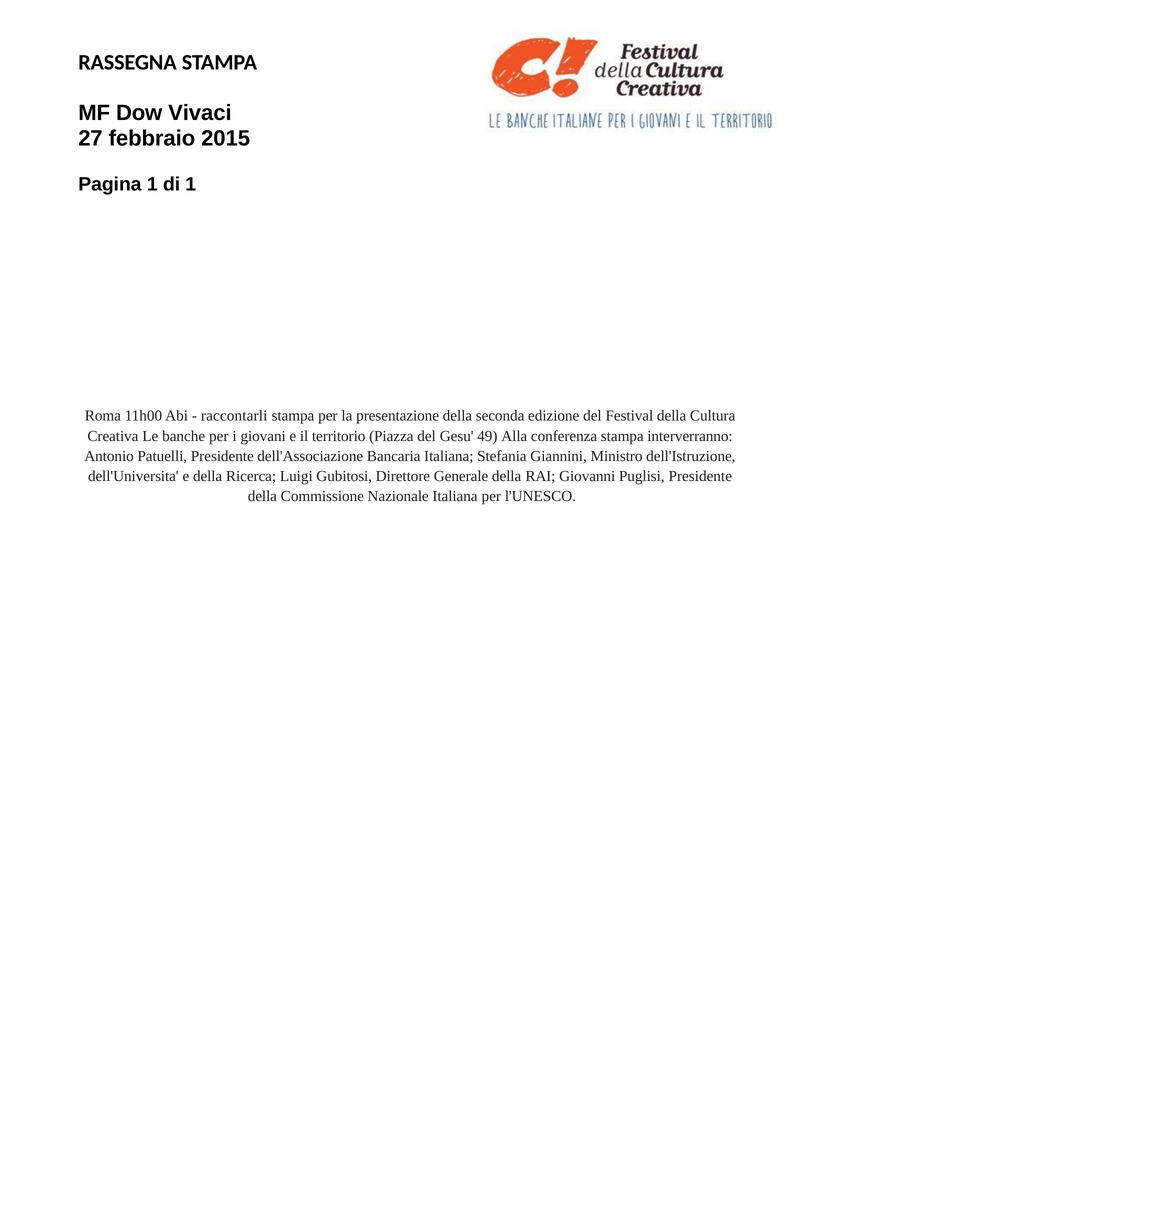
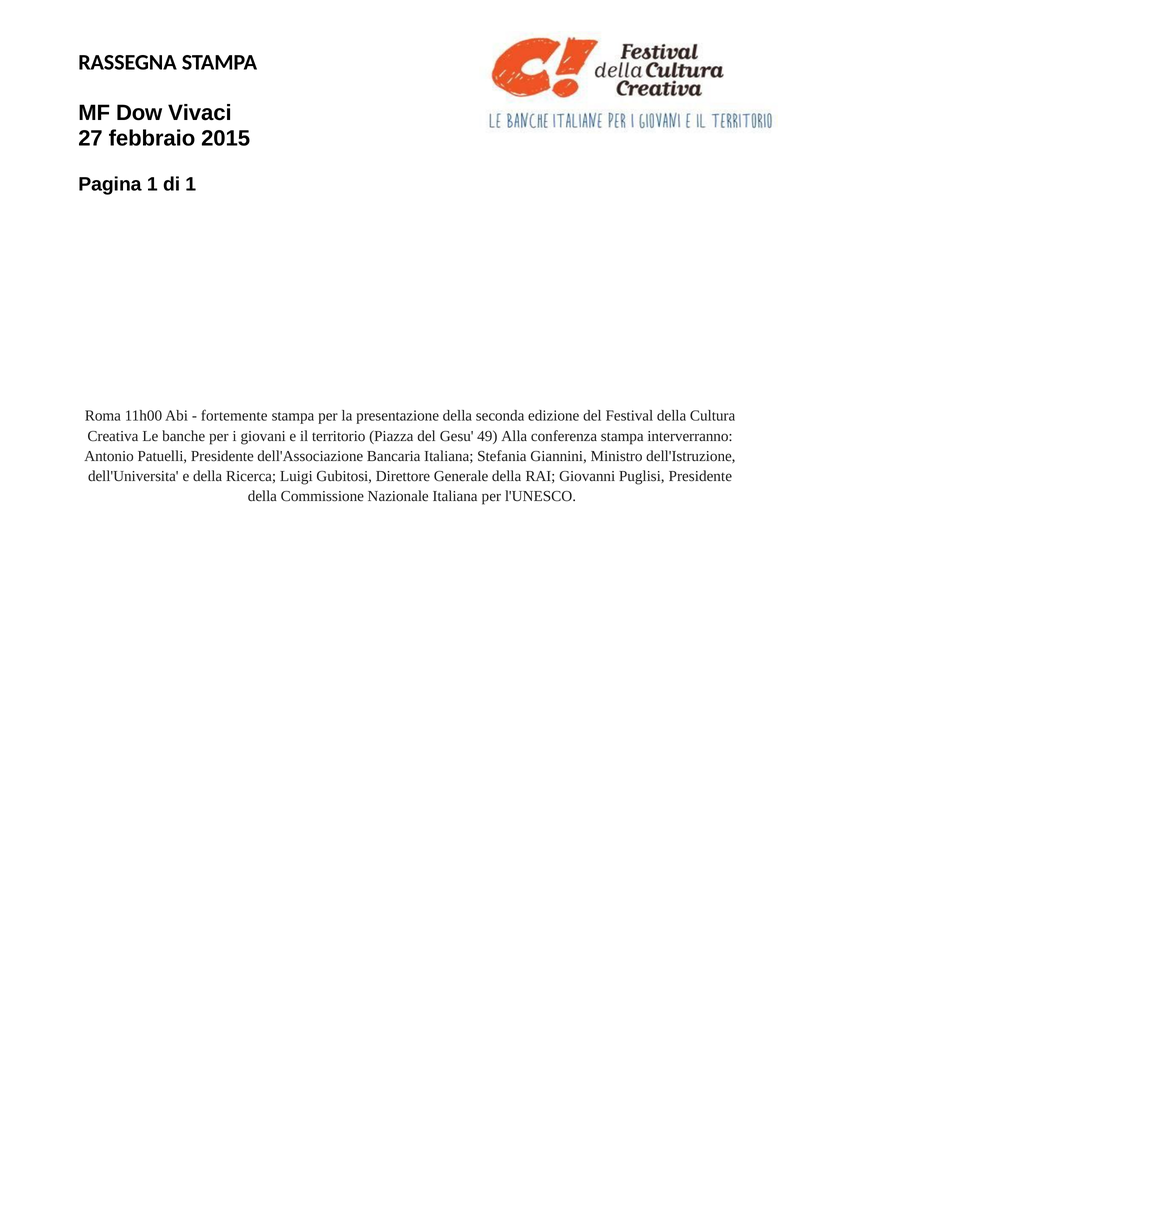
raccontarli: raccontarli -> fortemente
